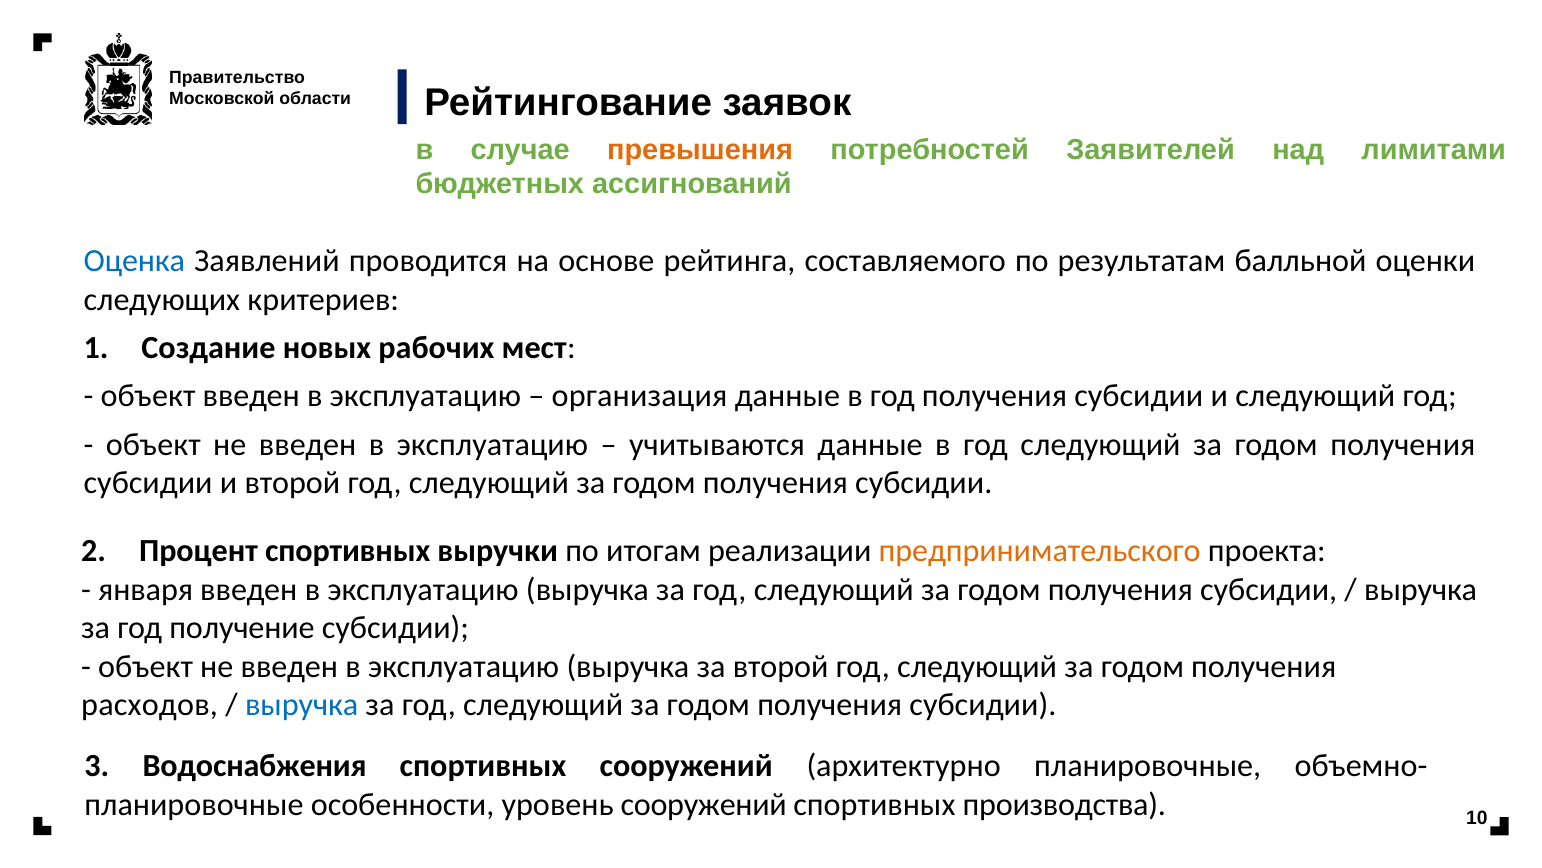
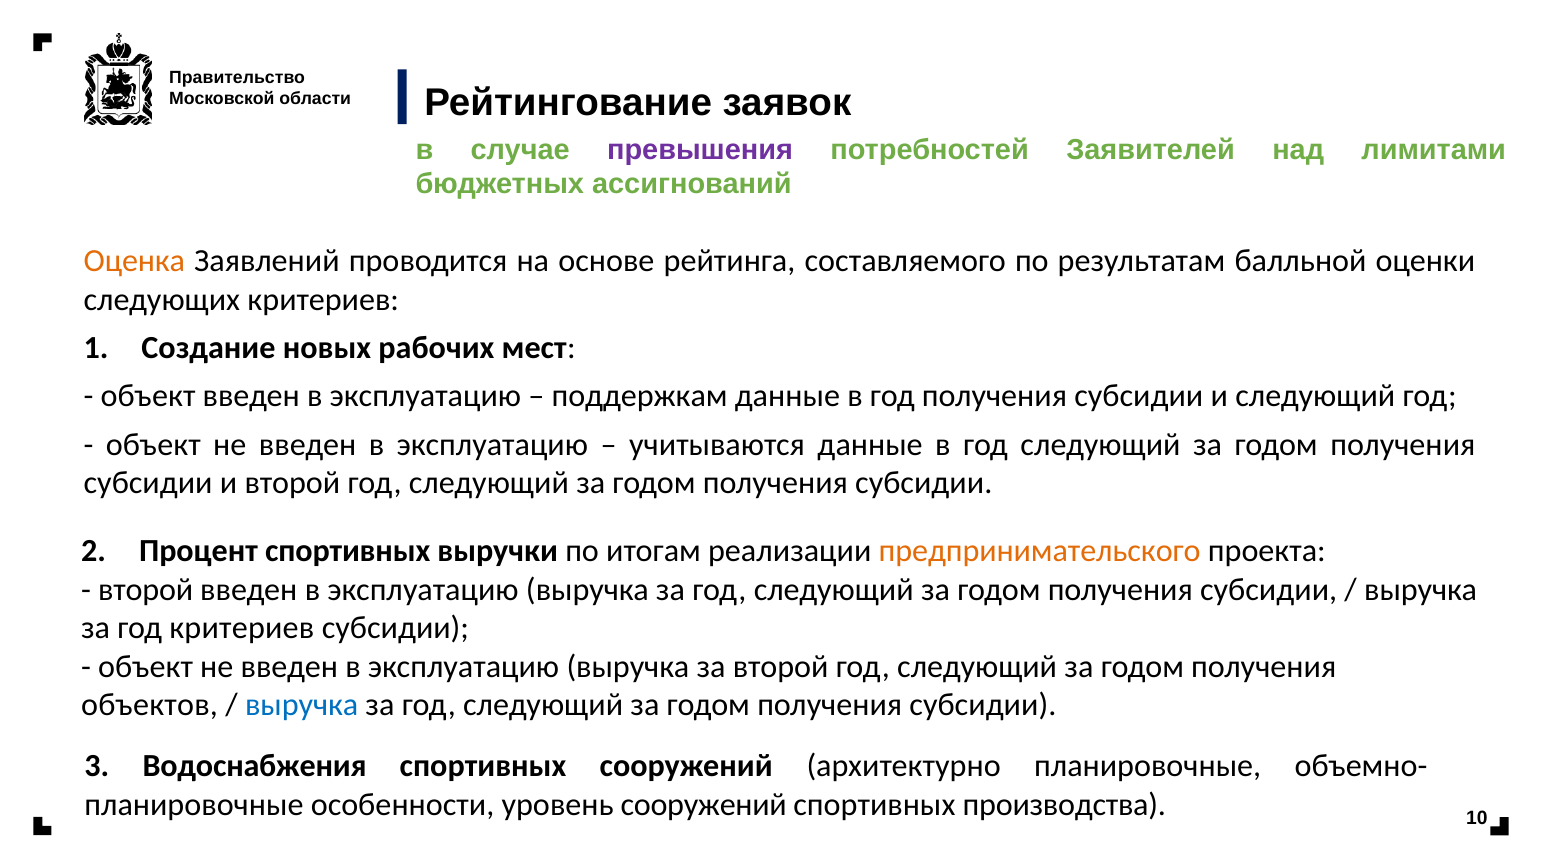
превышения colour: orange -> purple
Оценка colour: blue -> orange
организация: организация -> поддержкам
января at (146, 589): января -> второй
год получение: получение -> критериев
расходов: расходов -> объектов
